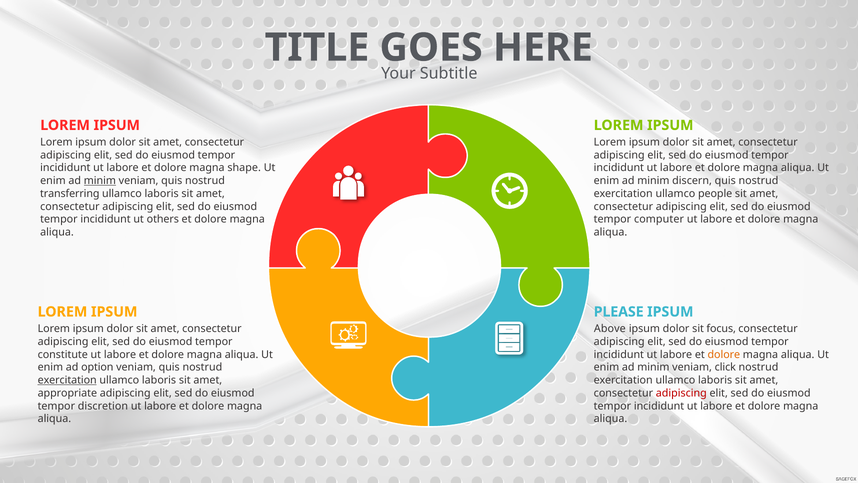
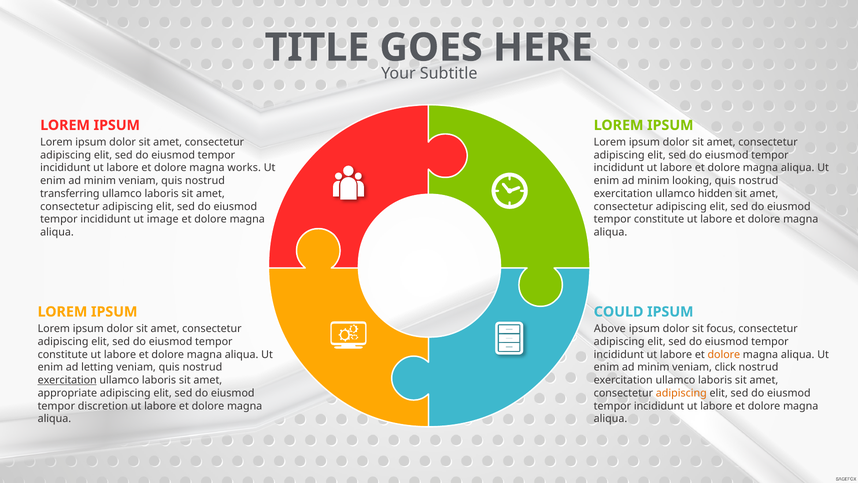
shape: shape -> works
minim at (100, 181) underline: present -> none
discern: discern -> looking
people: people -> hidden
others: others -> image
computer at (659, 219): computer -> constitute
PLEASE: PLEASE -> COULD
option: option -> letting
adipiscing at (681, 393) colour: red -> orange
